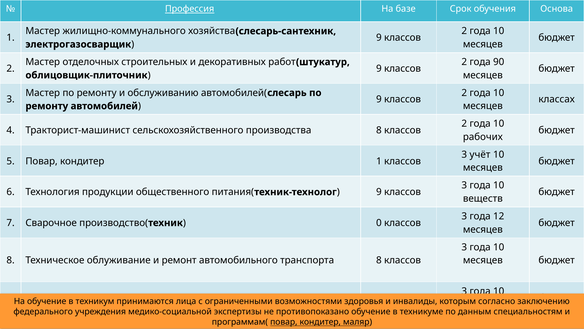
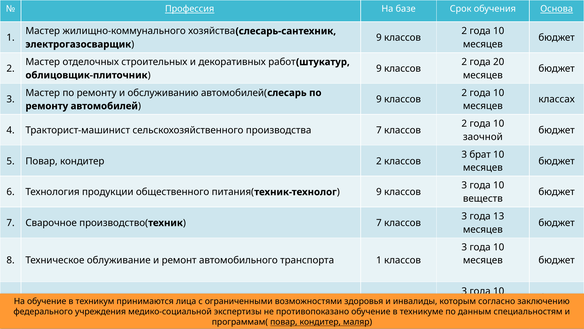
Основа underline: none -> present
90: 90 -> 20
производства 8: 8 -> 7
рабочих: рабочих -> заочной
учёт: учёт -> брат
кондитер 1: 1 -> 2
12: 12 -> 13
производство(техник 0: 0 -> 7
транспорта 8: 8 -> 1
